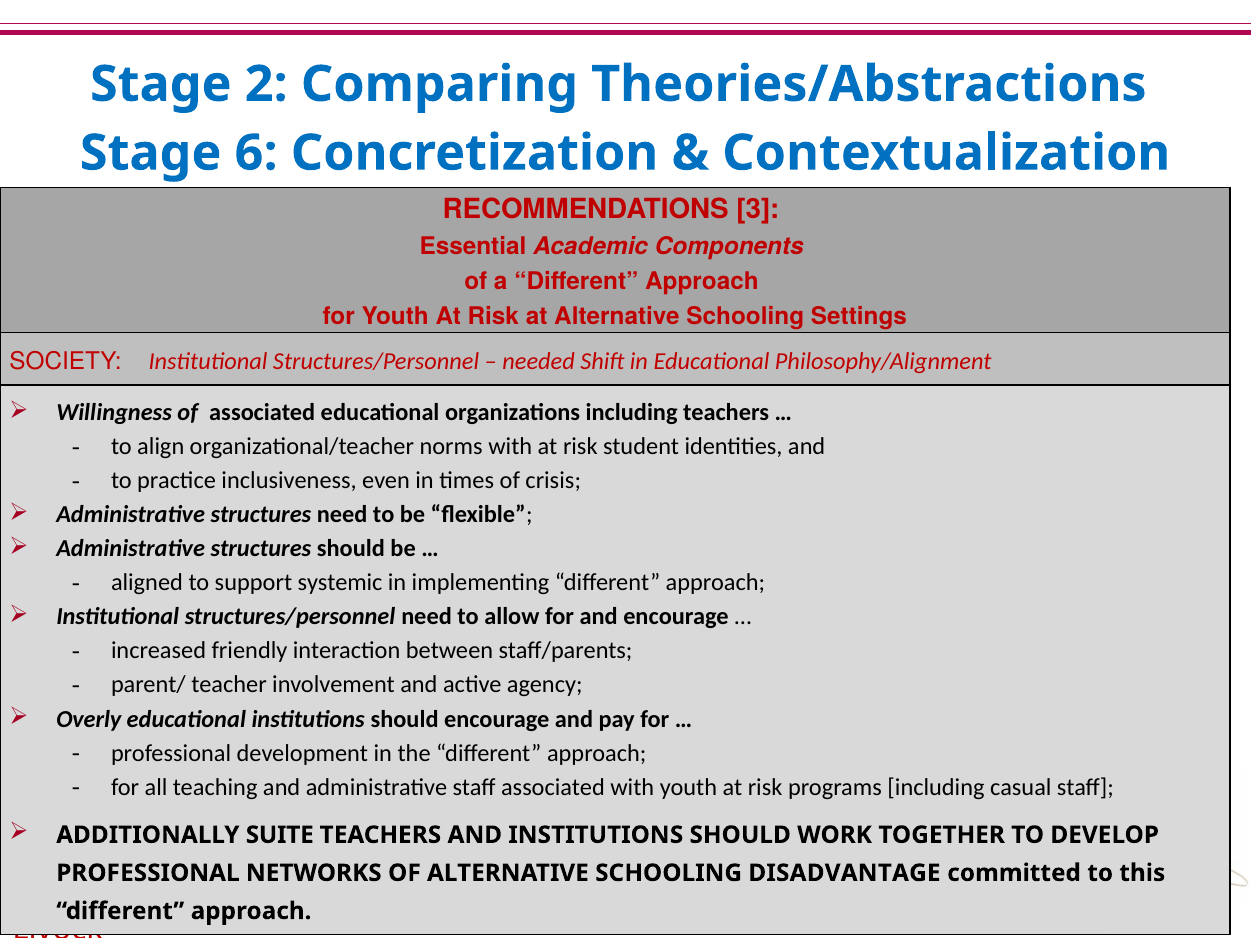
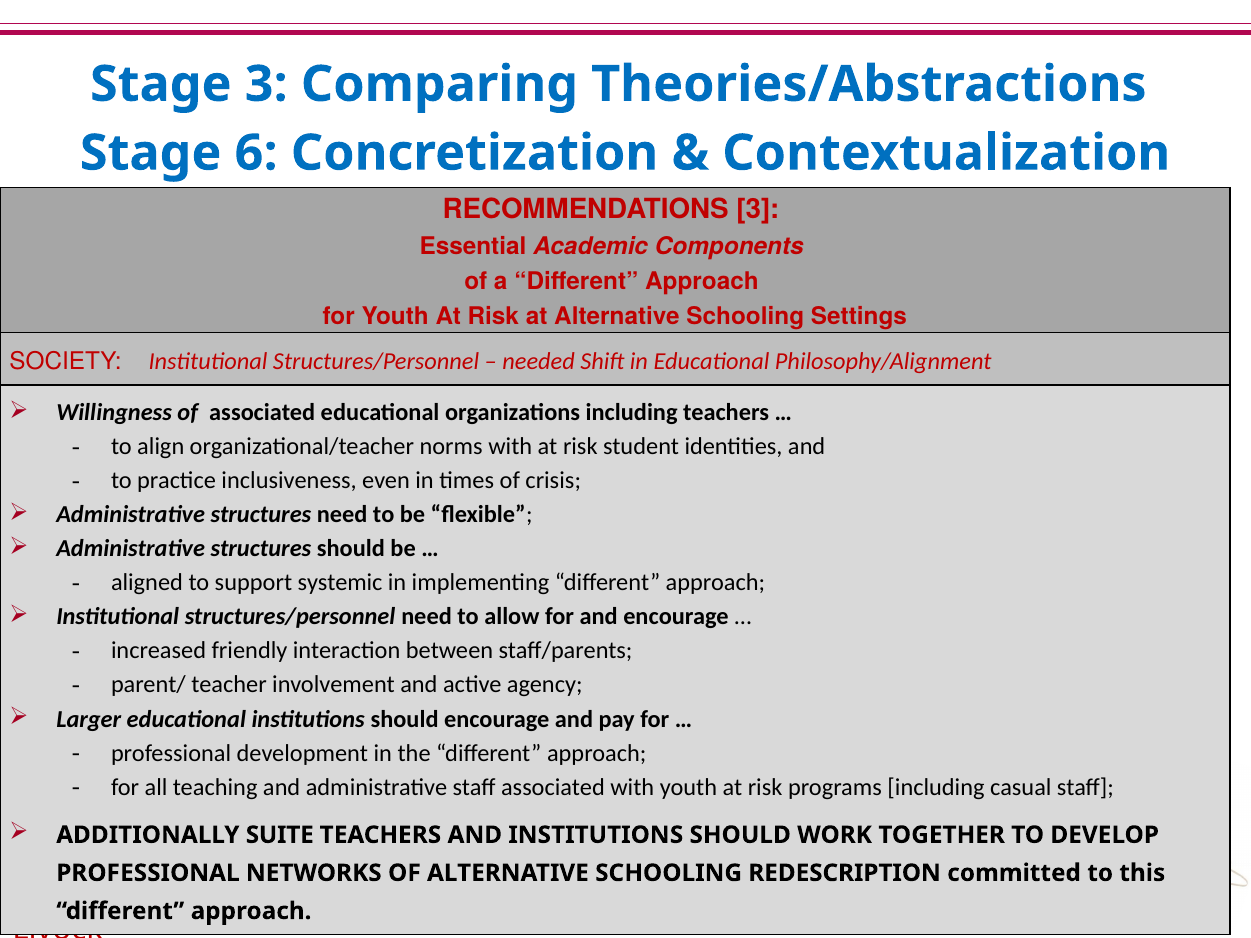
Stage 2: 2 -> 3
Overly: Overly -> Larger
DISADVANTAGE: DISADVANTAGE -> REDESCRIPTION
